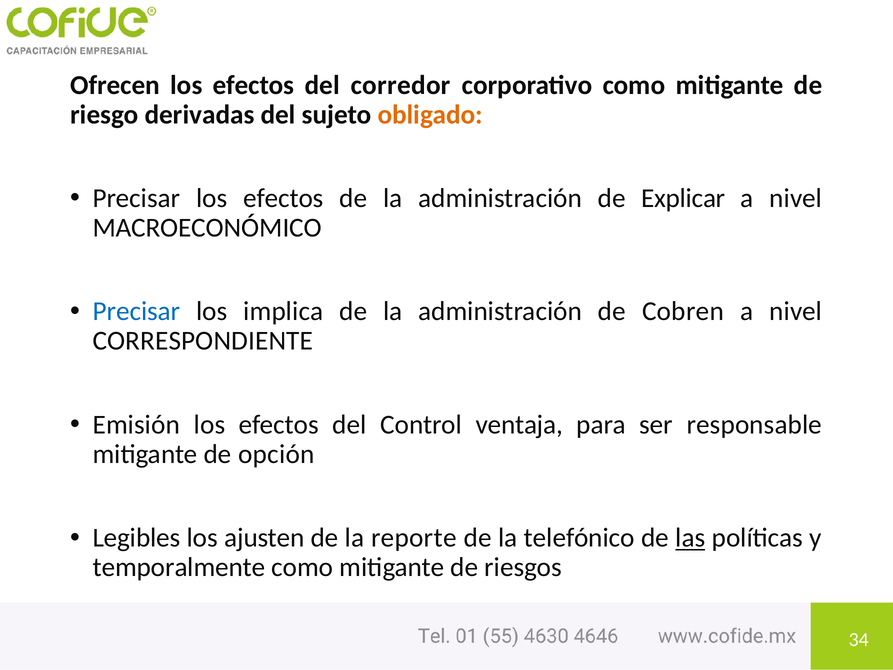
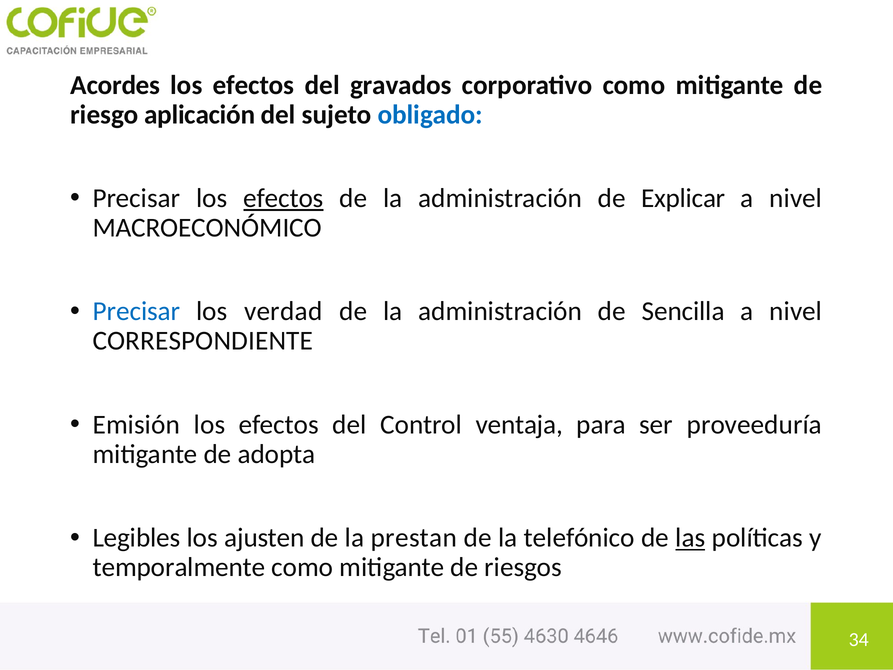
Ofrecen: Ofrecen -> Acordes
corredor: corredor -> gravados
derivadas: derivadas -> aplicación
obligado colour: orange -> blue
efectos at (283, 198) underline: none -> present
implica: implica -> verdad
Cobren: Cobren -> Sencilla
responsable: responsable -> proveeduría
opción: opción -> adopta
reporte: reporte -> prestan
